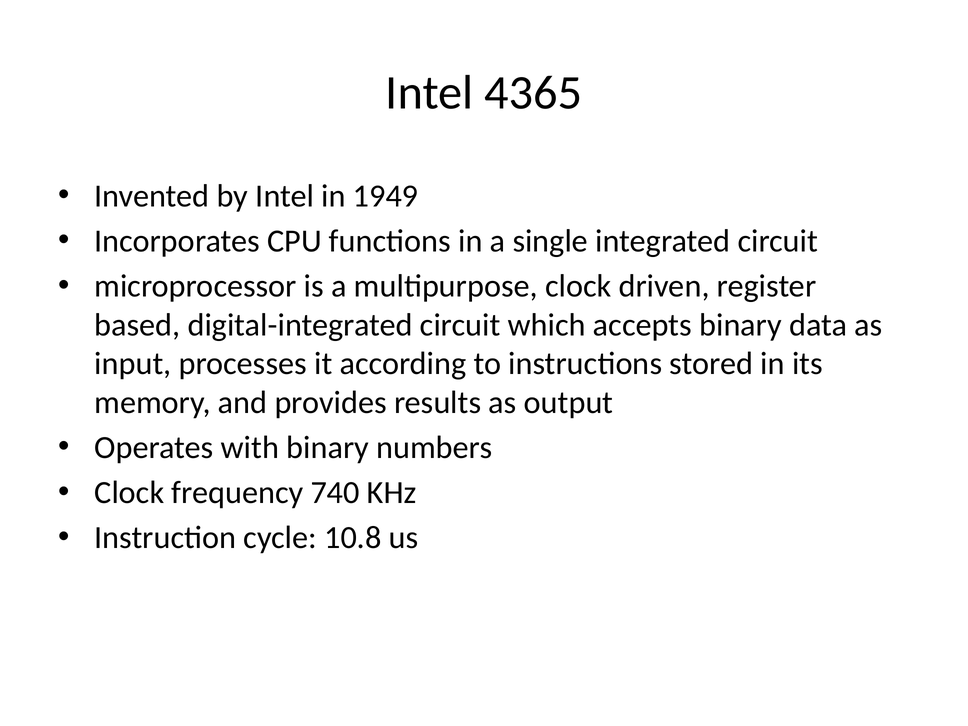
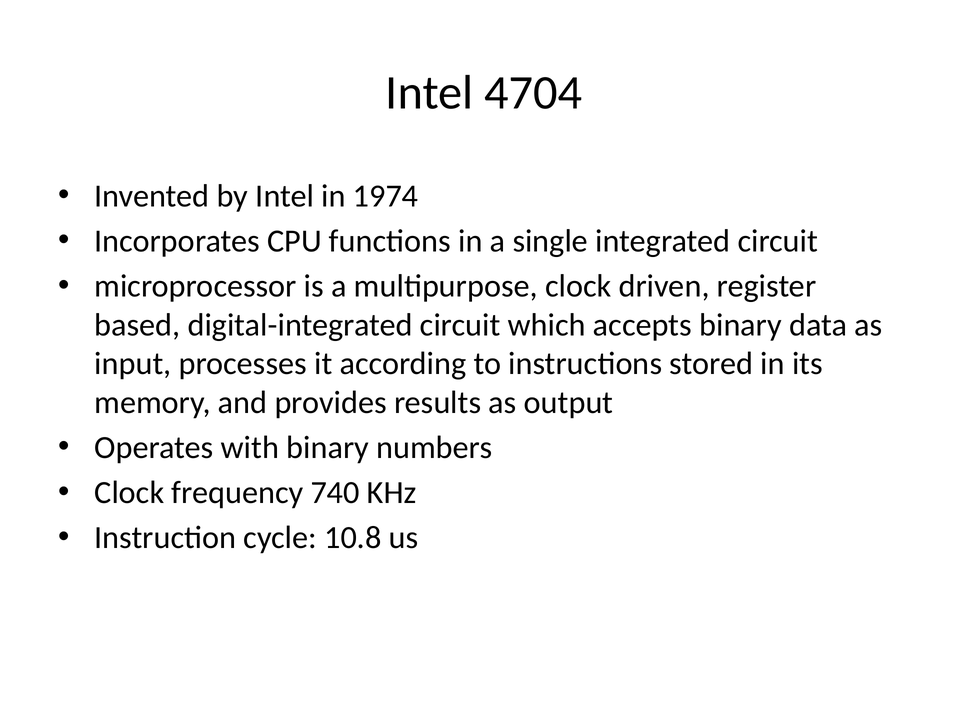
4365: 4365 -> 4704
1949: 1949 -> 1974
